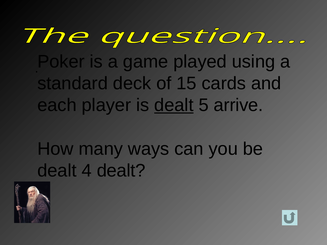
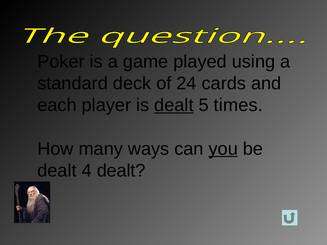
15: 15 -> 24
arrive: arrive -> times
you underline: none -> present
